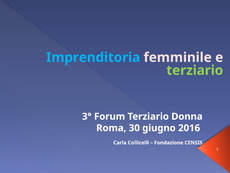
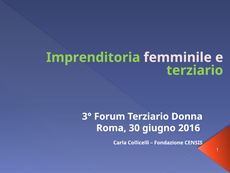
Imprenditoria colour: light blue -> light green
